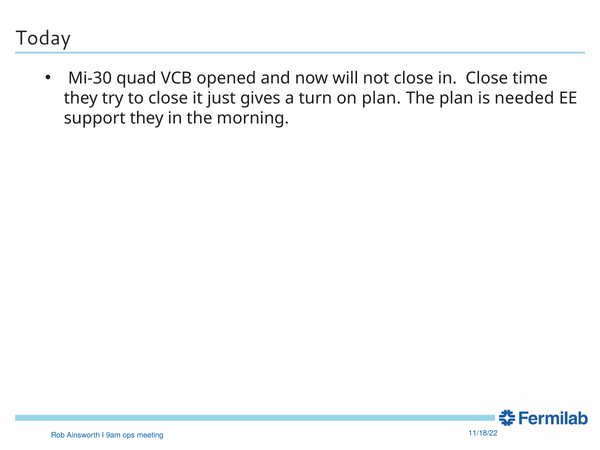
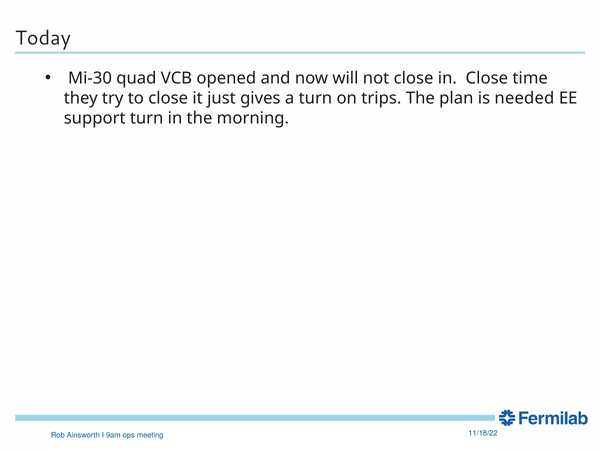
on plan: plan -> trips
support they: they -> turn
